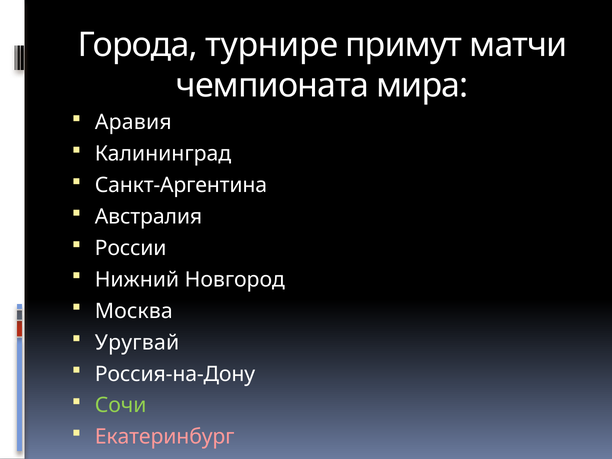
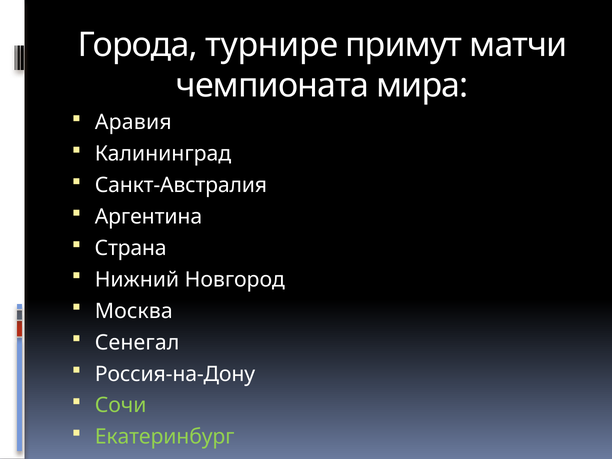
Санкт-Аргентина: Санкт-Аргентина -> Санкт-Австралия
Австралия: Австралия -> Аргентина
России: России -> Страна
Уругвай: Уругвай -> Сенегал
Екатеринбург colour: pink -> light green
